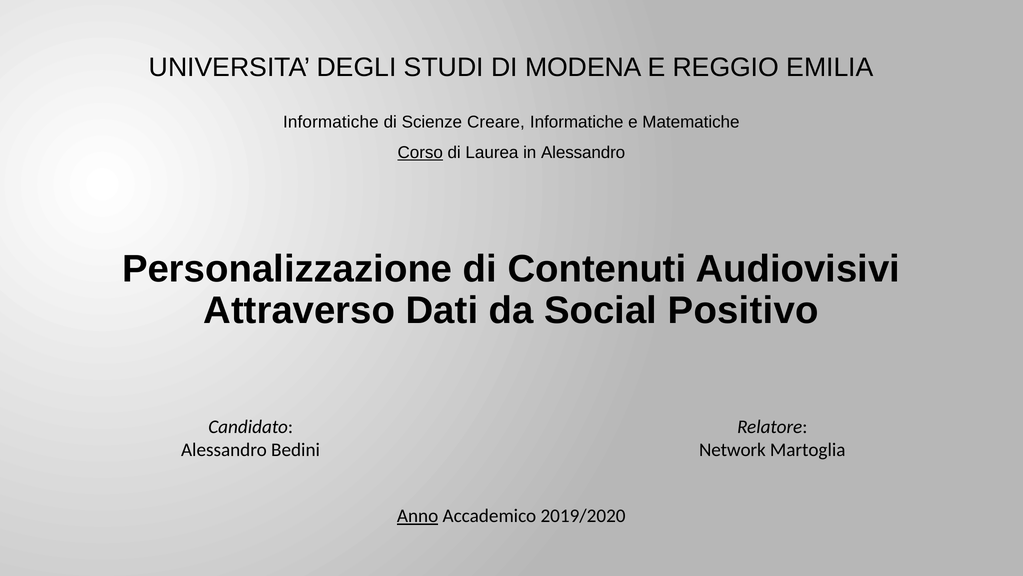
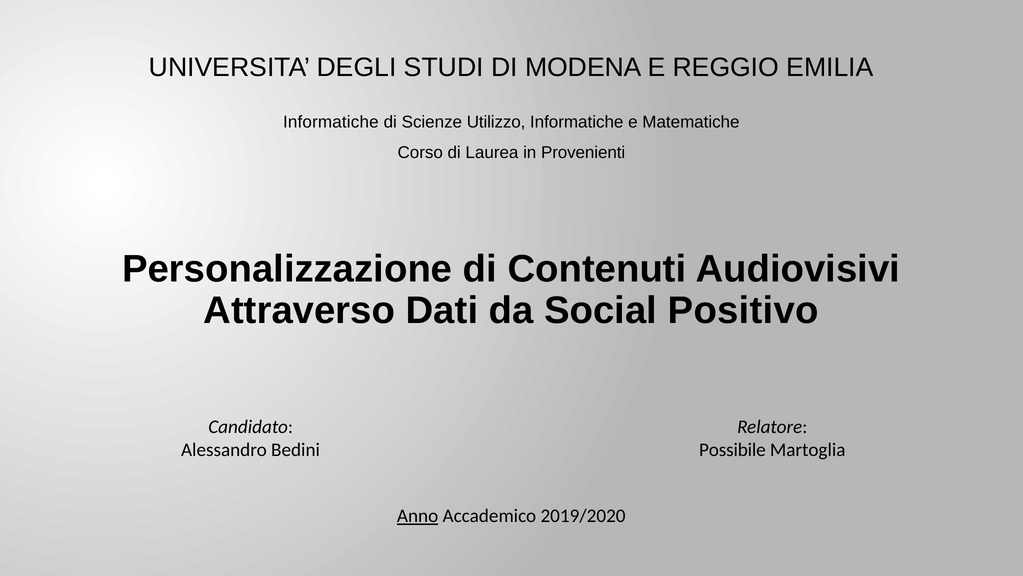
Creare: Creare -> Utilizzo
Corso underline: present -> none
in Alessandro: Alessandro -> Provenienti
Network: Network -> Possibile
